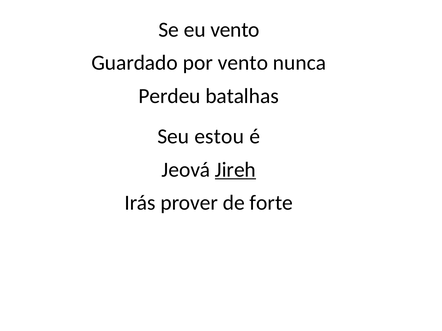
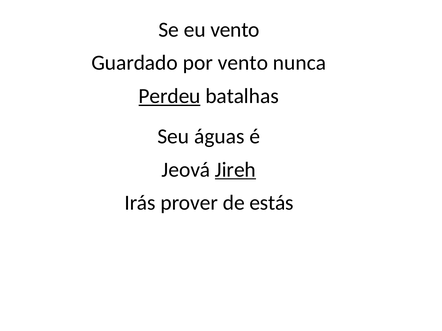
Perdeu underline: none -> present
estou: estou -> águas
forte: forte -> estás
